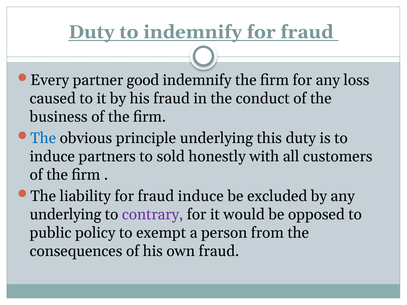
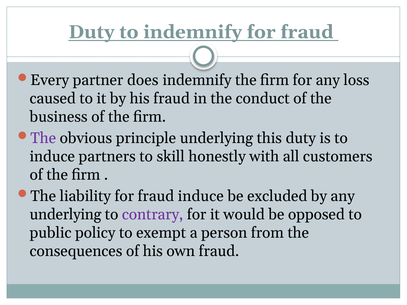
good: good -> does
The at (43, 138) colour: blue -> purple
sold: sold -> skill
